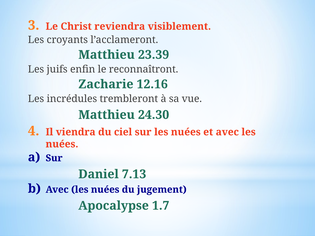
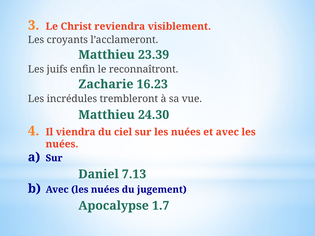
12.16: 12.16 -> 16.23
